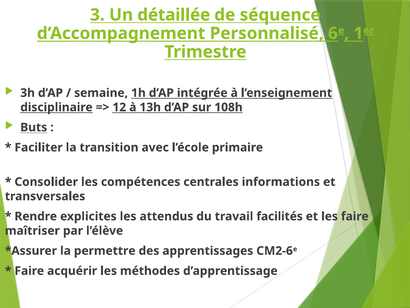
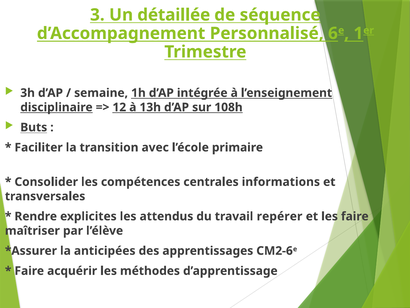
facilités: facilités -> repérer
permettre: permettre -> anticipées
